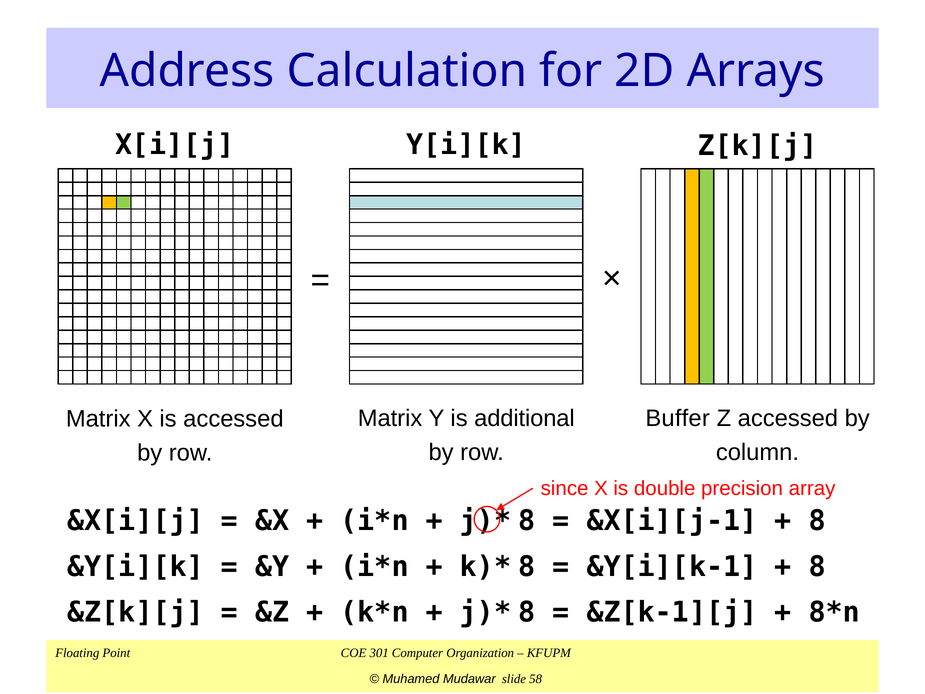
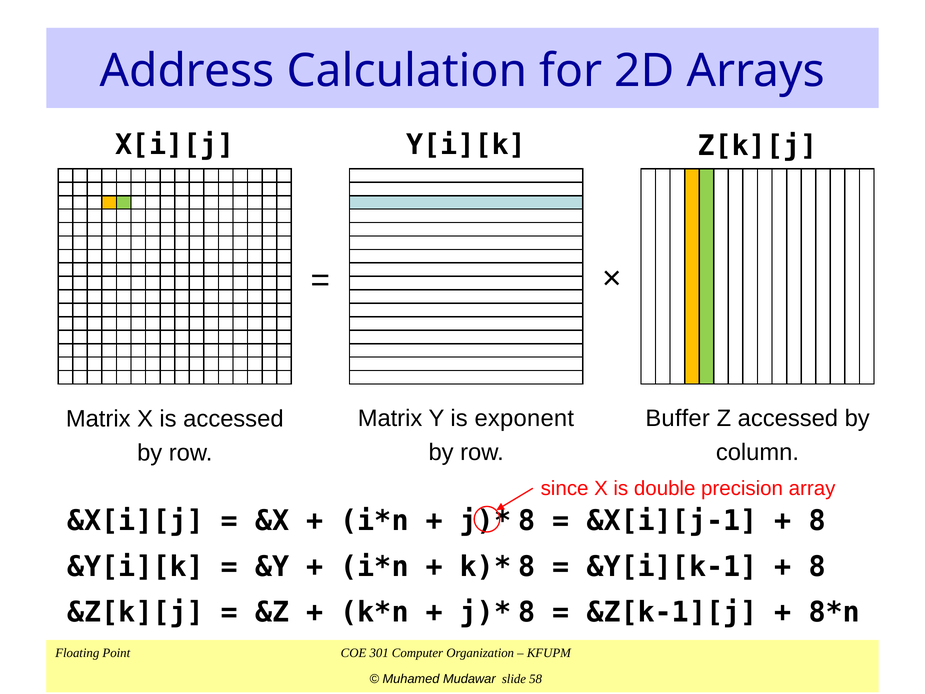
additional: additional -> exponent
